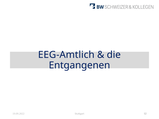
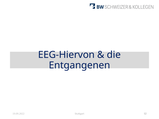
EEG-Amtlich: EEG-Amtlich -> EEG-Hiervon
